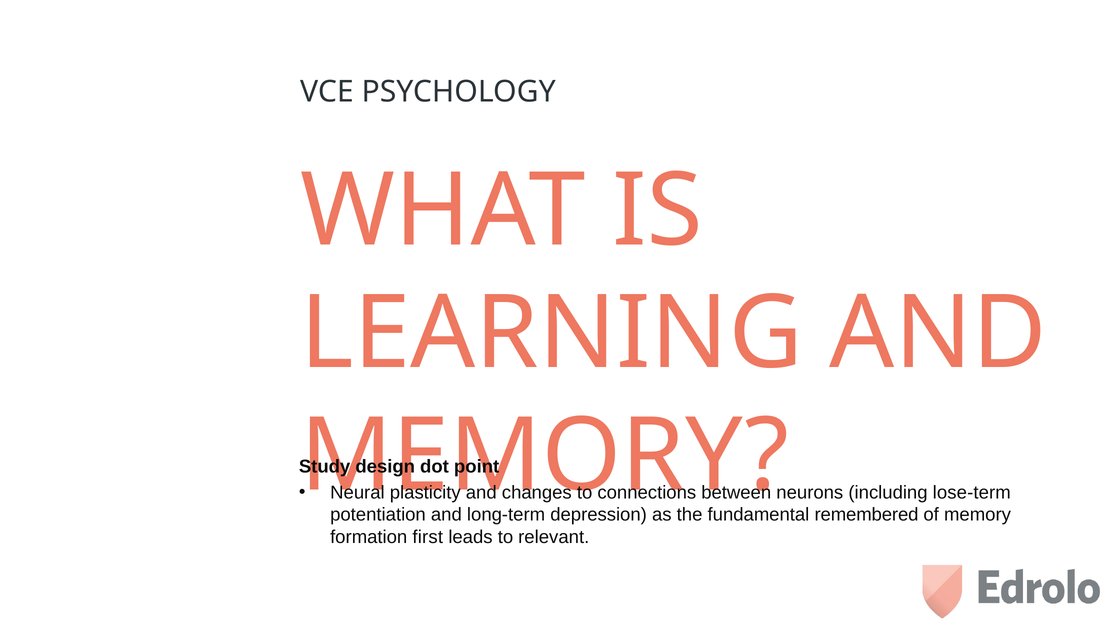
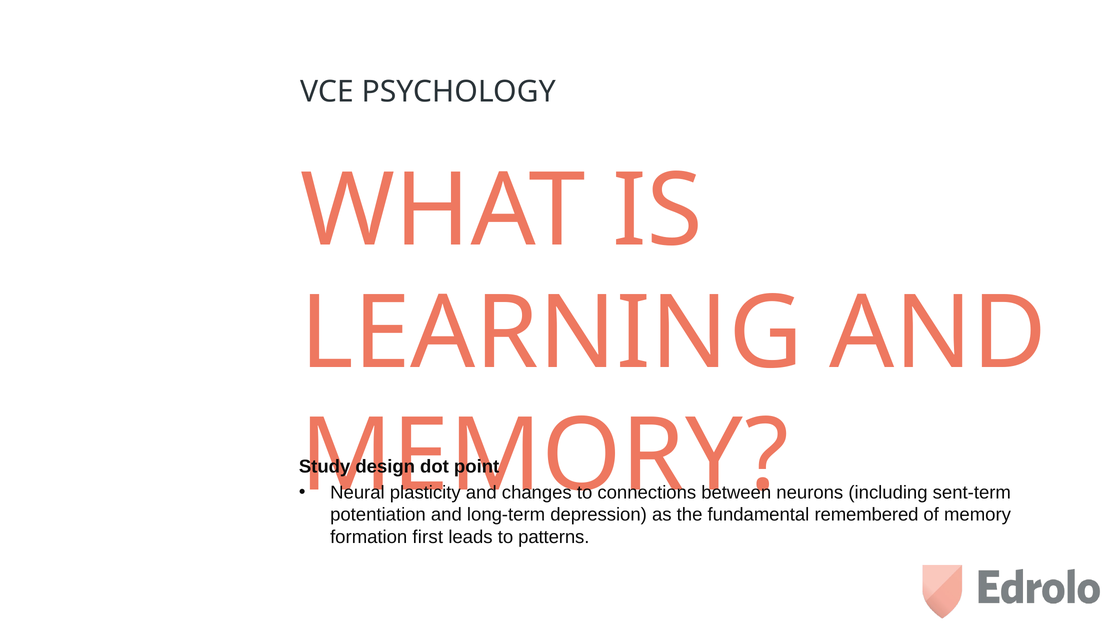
lose-term: lose-term -> sent-term
relevant: relevant -> patterns
